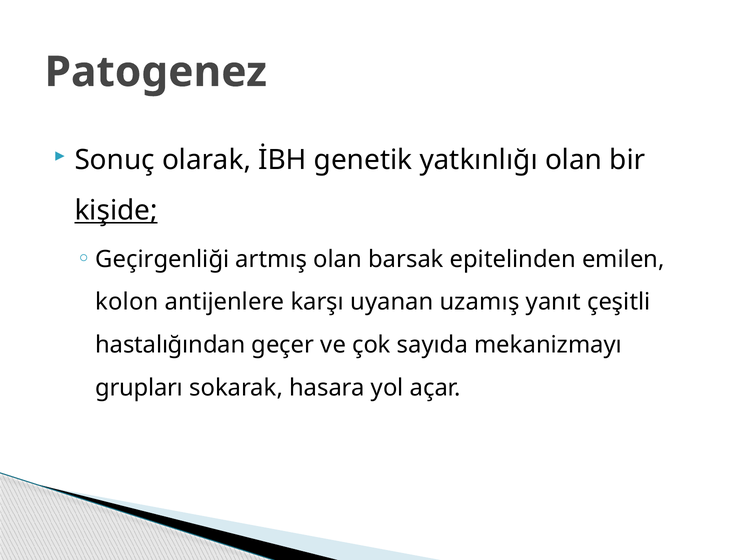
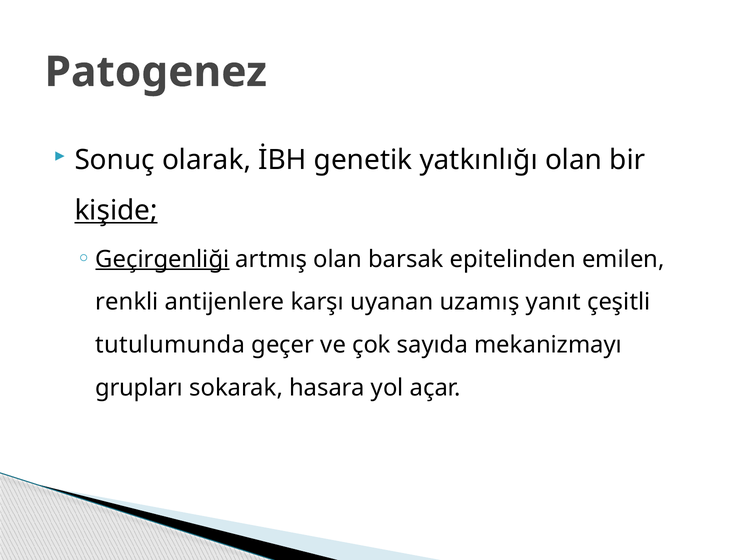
Geçirgenliği underline: none -> present
kolon: kolon -> renkli
hastalığından: hastalığından -> tutulumunda
